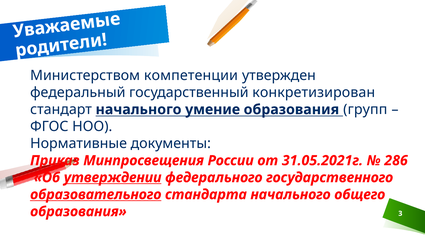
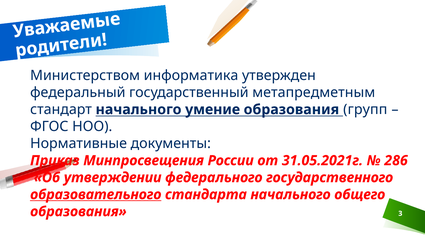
компетенции: компетенции -> информатика
конкретизирован: конкретизирован -> метапредметным
утверждении underline: present -> none
